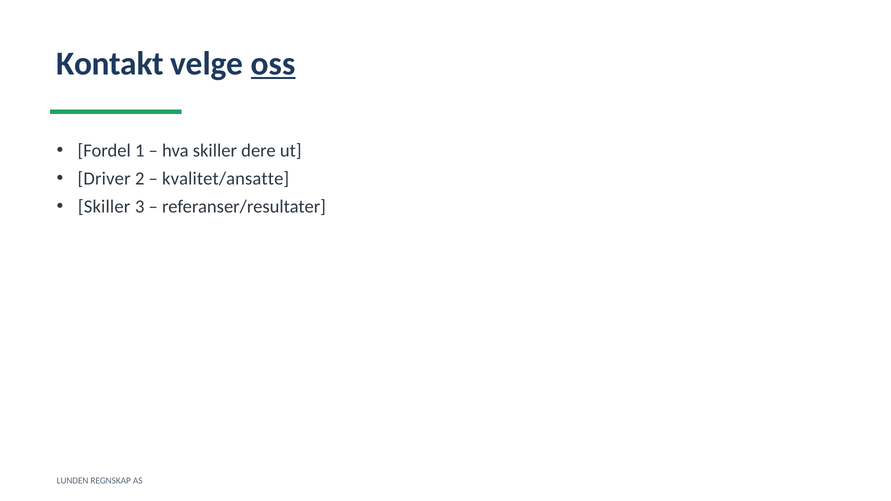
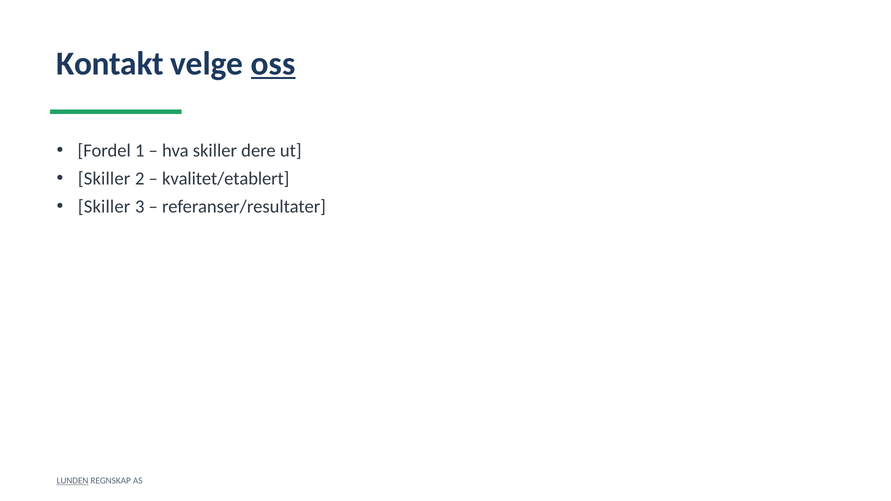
Driver at (104, 179): Driver -> Skiller
kvalitet/ansatte: kvalitet/ansatte -> kvalitet/etablert
LUNDEN underline: none -> present
